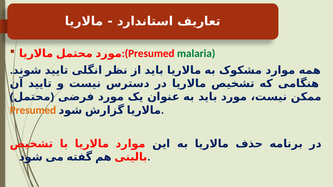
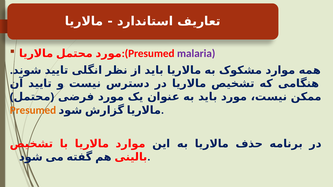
malaria colour: green -> purple
